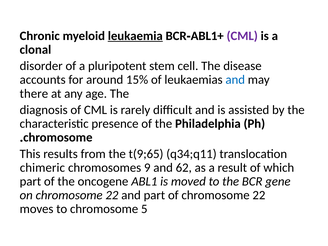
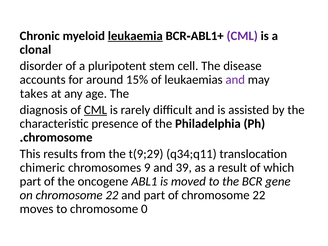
and at (235, 80) colour: blue -> purple
there: there -> takes
CML at (96, 110) underline: none -> present
t(9;65: t(9;65 -> t(9;29
62: 62 -> 39
5: 5 -> 0
